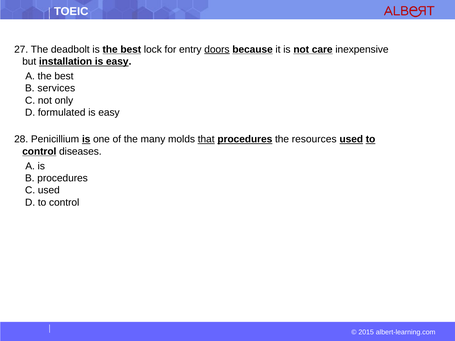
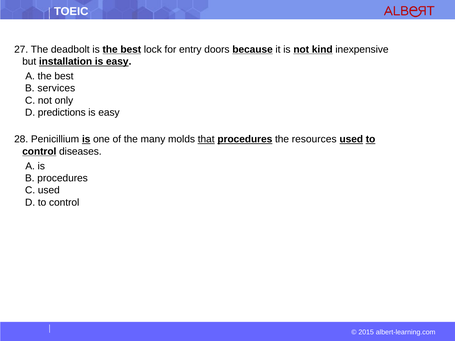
doors underline: present -> none
care: care -> kind
formulated: formulated -> predictions
